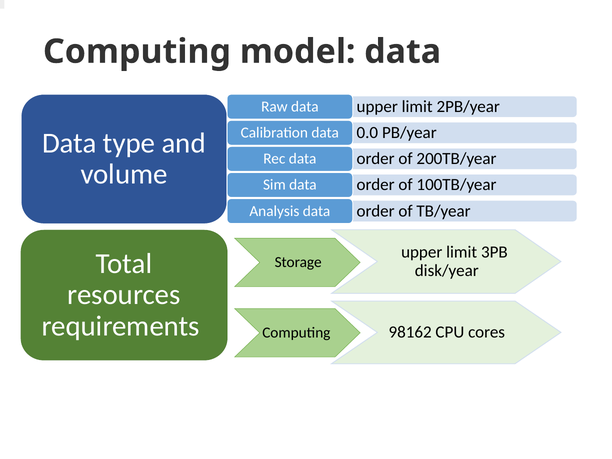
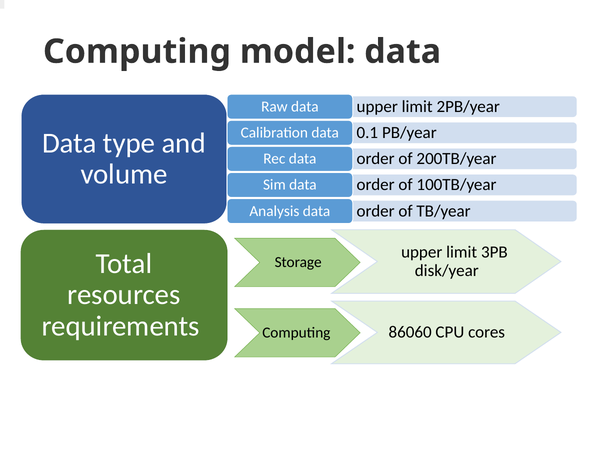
0.0: 0.0 -> 0.1
98162: 98162 -> 86060
